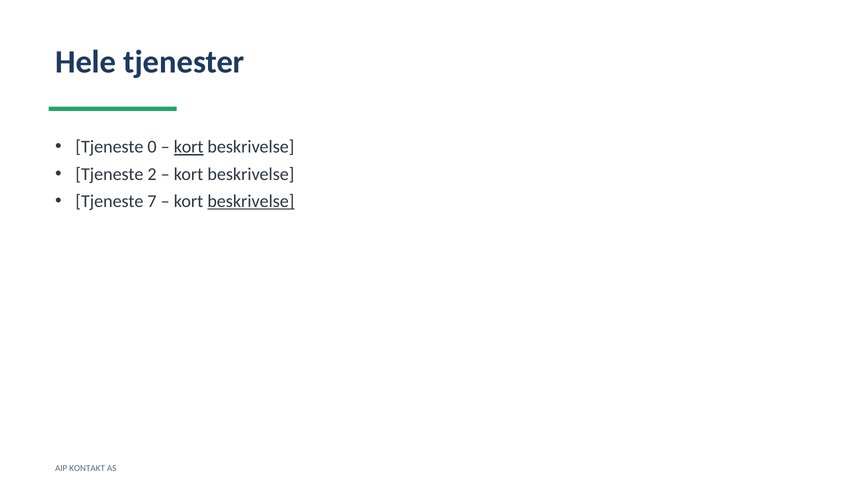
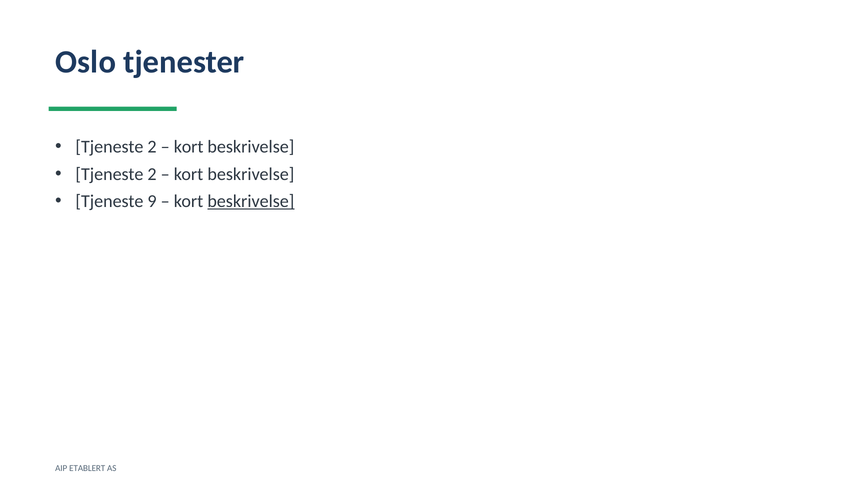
Hele: Hele -> Oslo
0 at (152, 147): 0 -> 2
kort at (189, 147) underline: present -> none
7: 7 -> 9
KONTAKT: KONTAKT -> ETABLERT
